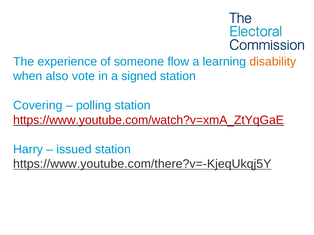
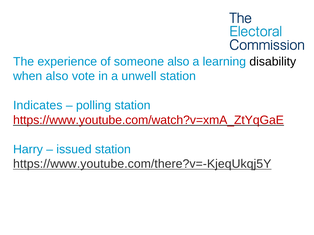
someone flow: flow -> also
disability colour: orange -> black
signed: signed -> unwell
Covering: Covering -> Indicates
